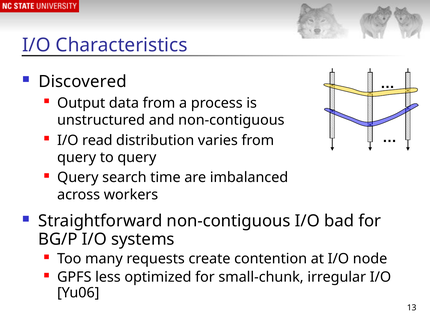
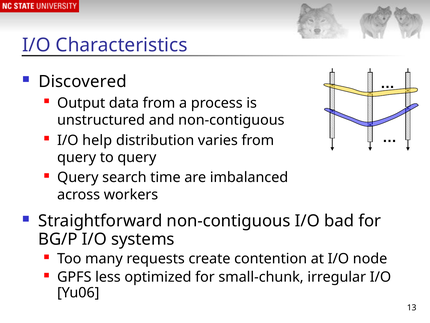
read: read -> help
